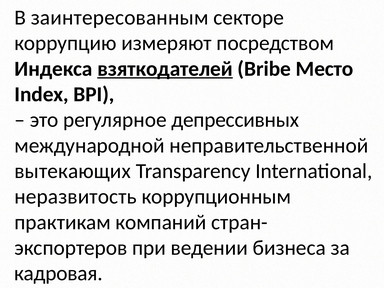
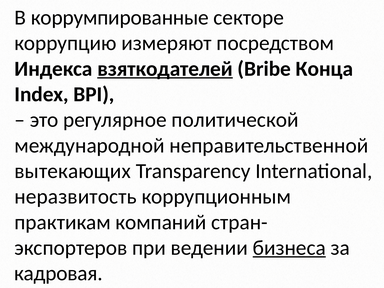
заинтересованным: заинтересованным -> коррумпированные
Место: Место -> Конца
депрессивных: депрессивных -> политической
бизнеса underline: none -> present
